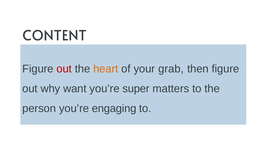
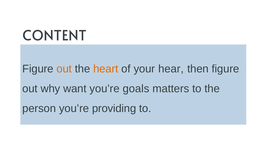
out at (64, 69) colour: red -> orange
grab: grab -> hear
super: super -> goals
engaging: engaging -> providing
